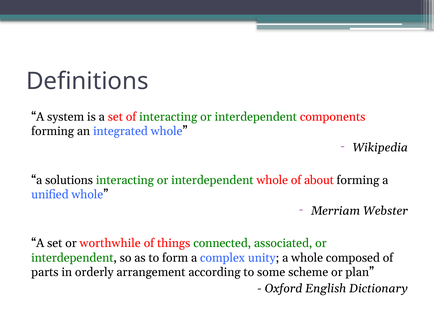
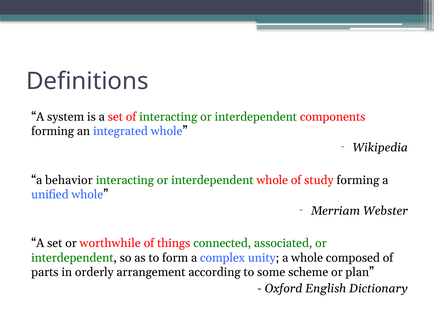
solutions: solutions -> behavior
about: about -> study
